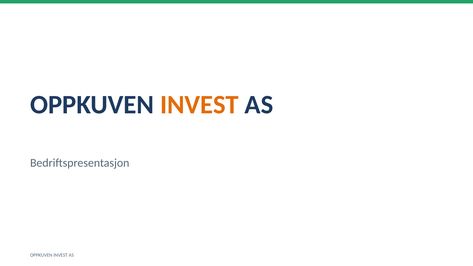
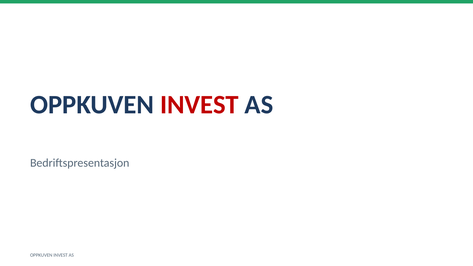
INVEST at (199, 105) colour: orange -> red
